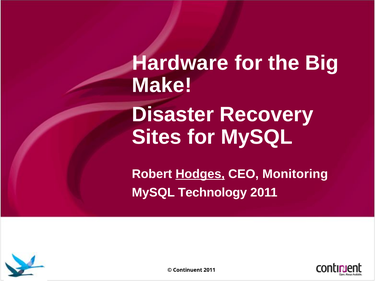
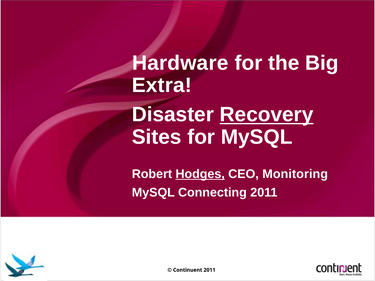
Make: Make -> Extra
Recovery underline: none -> present
Technology: Technology -> Connecting
